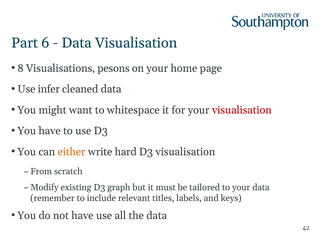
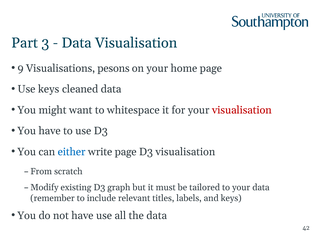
6: 6 -> 3
8: 8 -> 9
Use infer: infer -> keys
either colour: orange -> blue
write hard: hard -> page
